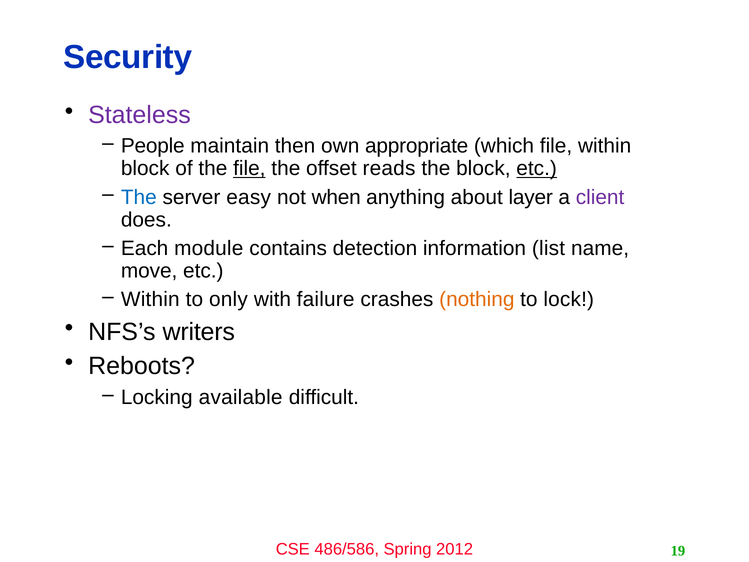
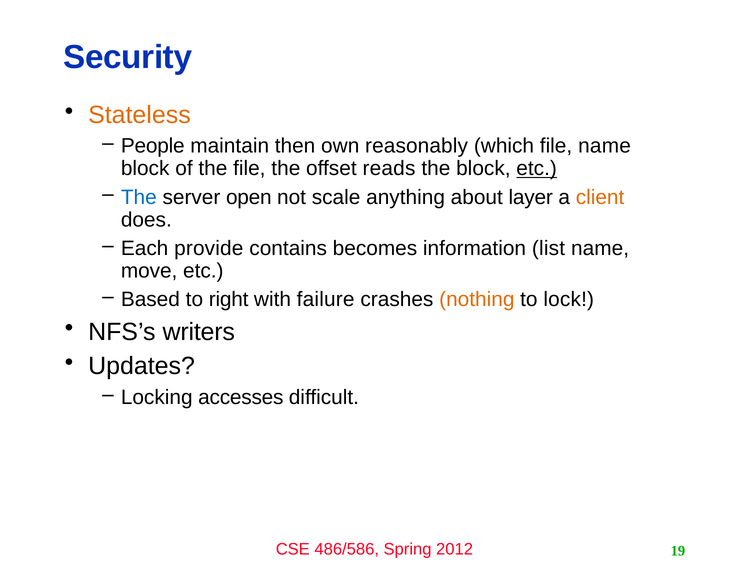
Stateless colour: purple -> orange
appropriate: appropriate -> reasonably
file within: within -> name
file at (249, 168) underline: present -> none
easy: easy -> open
when: when -> scale
client colour: purple -> orange
module: module -> provide
detection: detection -> becomes
Within at (150, 299): Within -> Based
only: only -> right
Reboots: Reboots -> Updates
available: available -> accesses
